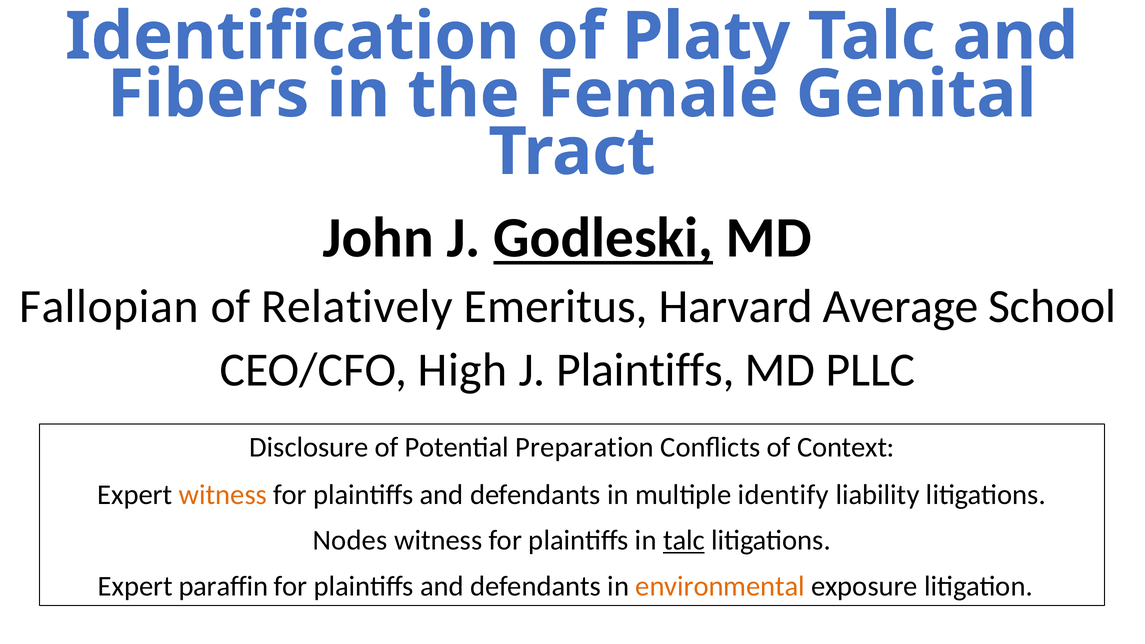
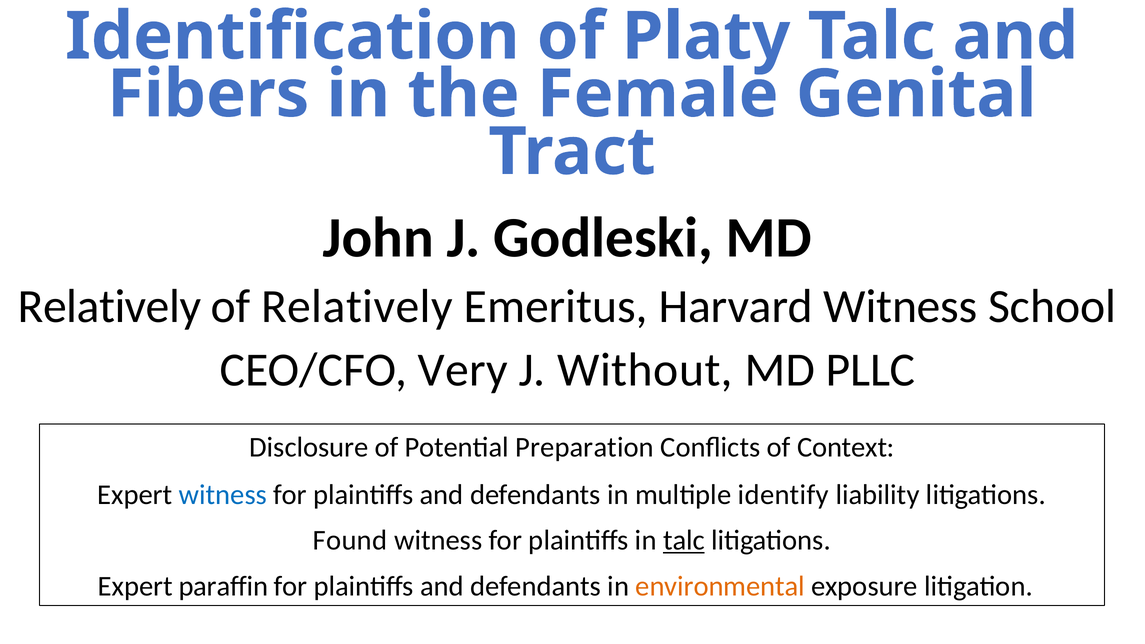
Godleski underline: present -> none
Fallopian at (109, 307): Fallopian -> Relatively
Harvard Average: Average -> Witness
High: High -> Very
J Plaintiffs: Plaintiffs -> Without
witness at (223, 495) colour: orange -> blue
Nodes: Nodes -> Found
